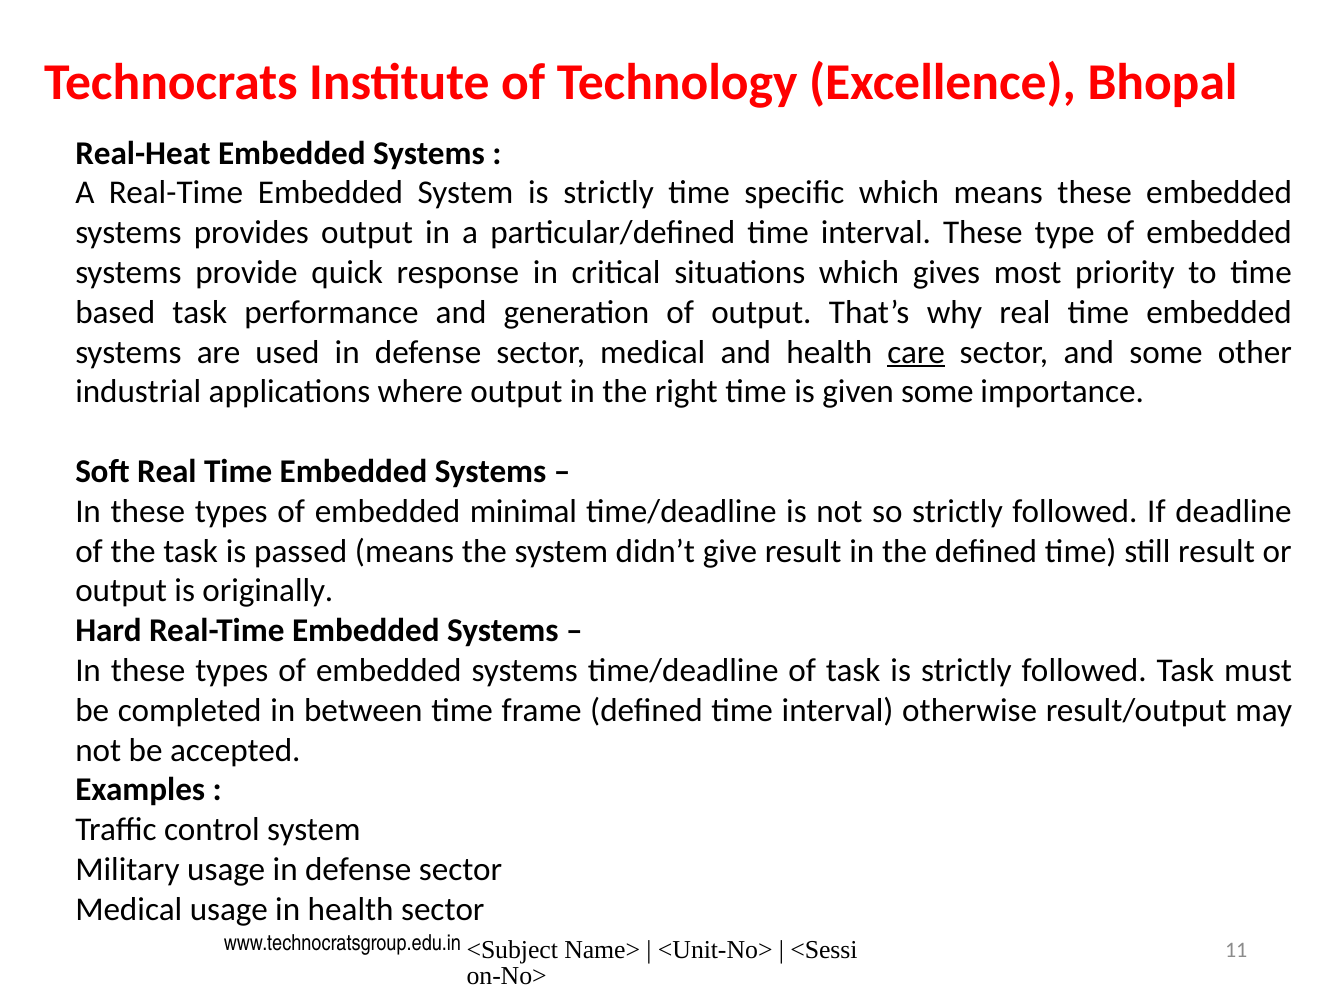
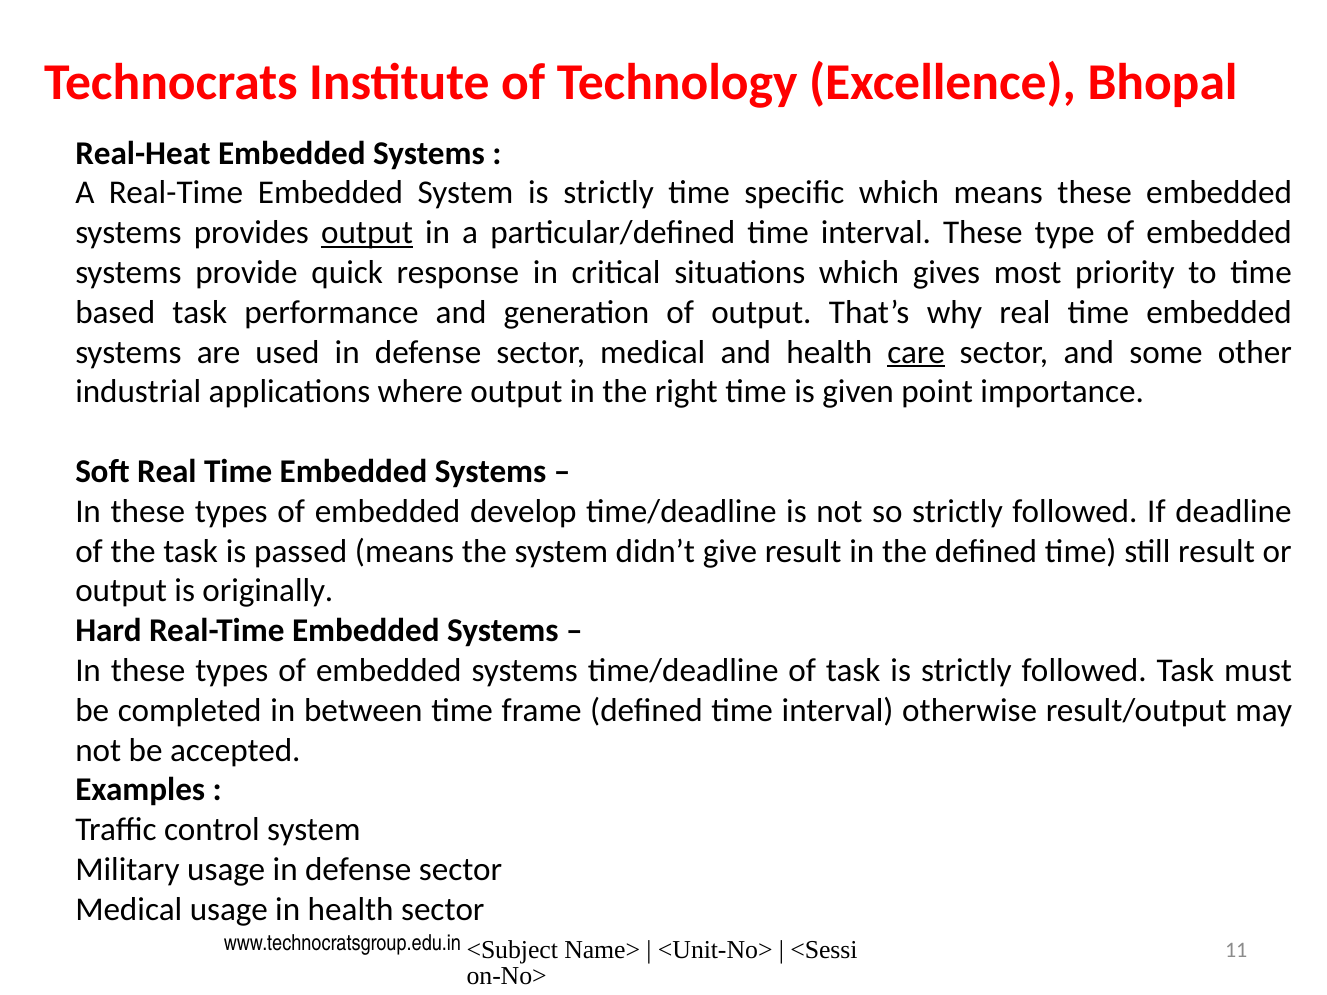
output at (367, 233) underline: none -> present
given some: some -> point
minimal: minimal -> develop
